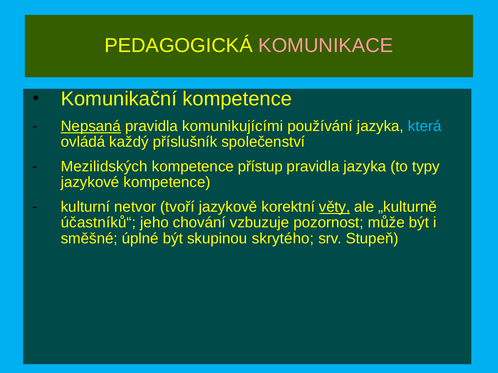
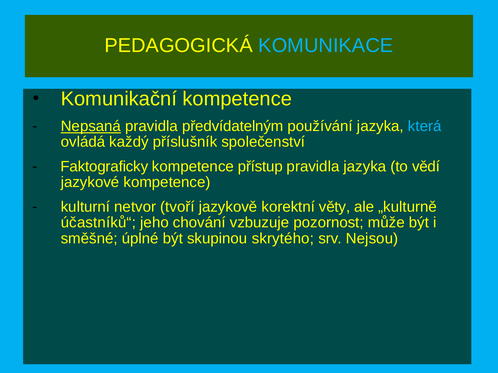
KOMUNIKACE colour: pink -> light blue
komunikujícími: komunikujícími -> předvídatelným
Mezilidských: Mezilidských -> Faktograficky
typy: typy -> vědí
věty underline: present -> none
Stupeň: Stupeň -> Nejsou
